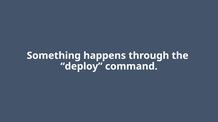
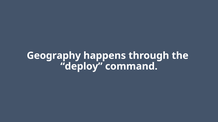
Something: Something -> Geography
